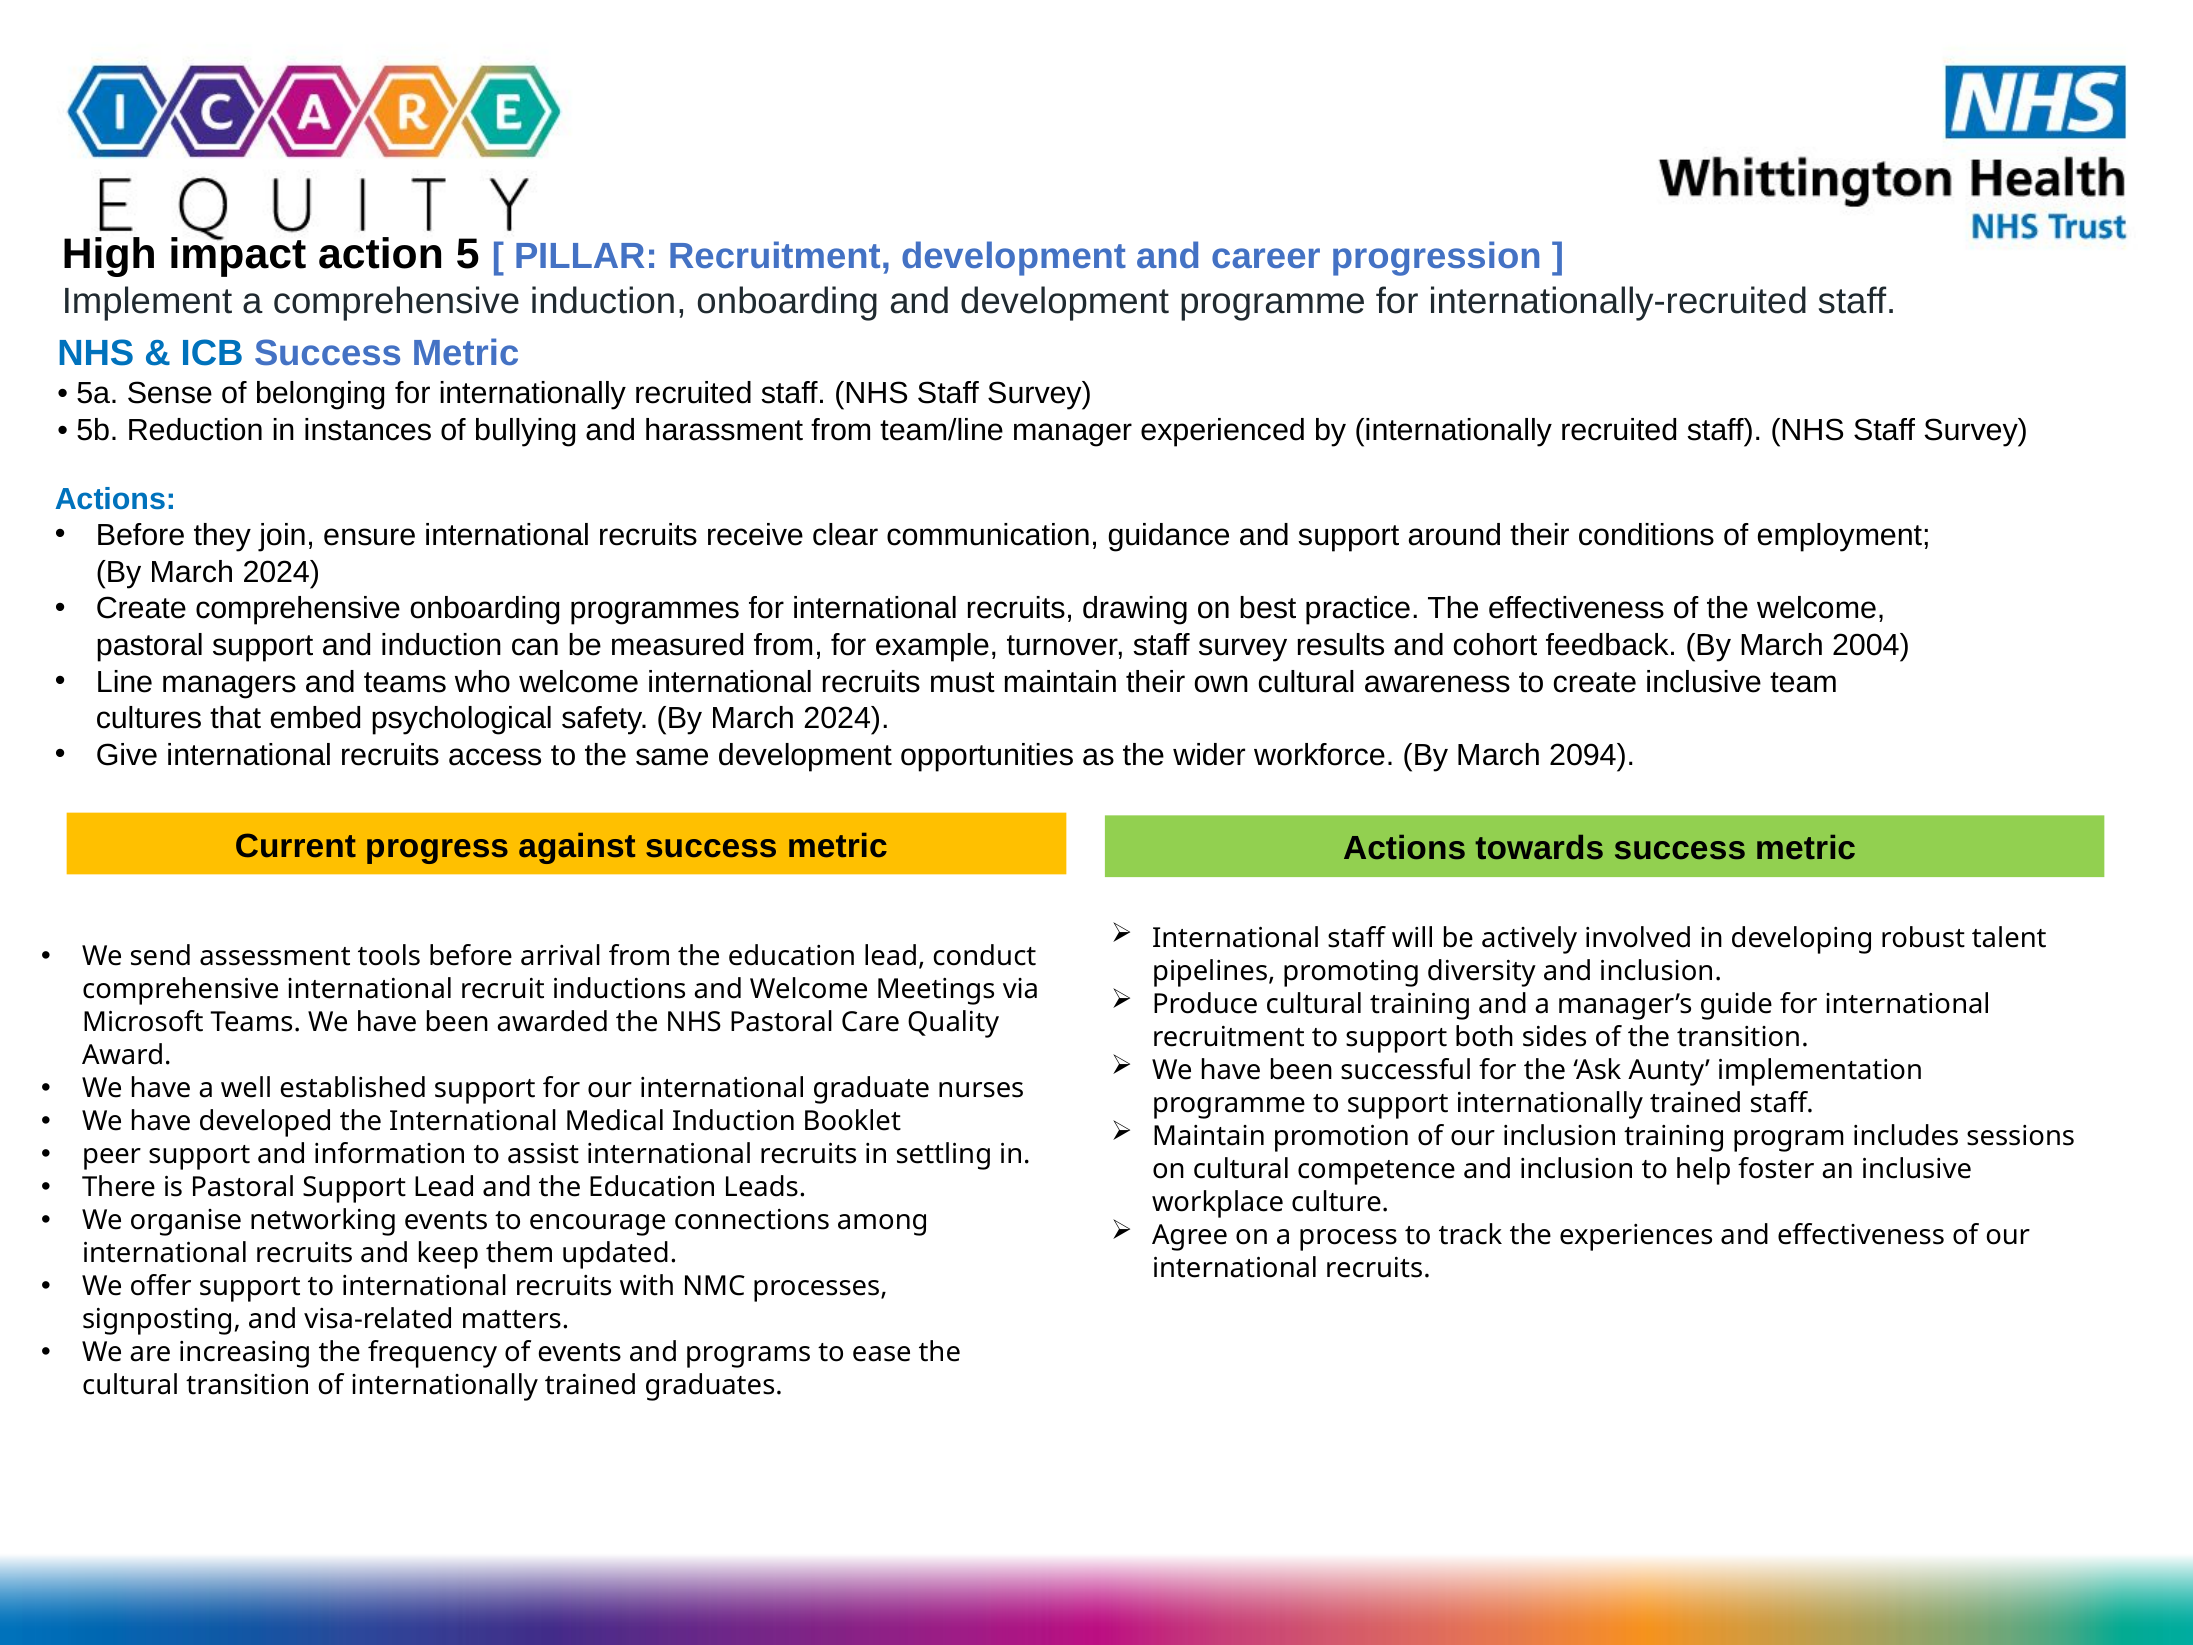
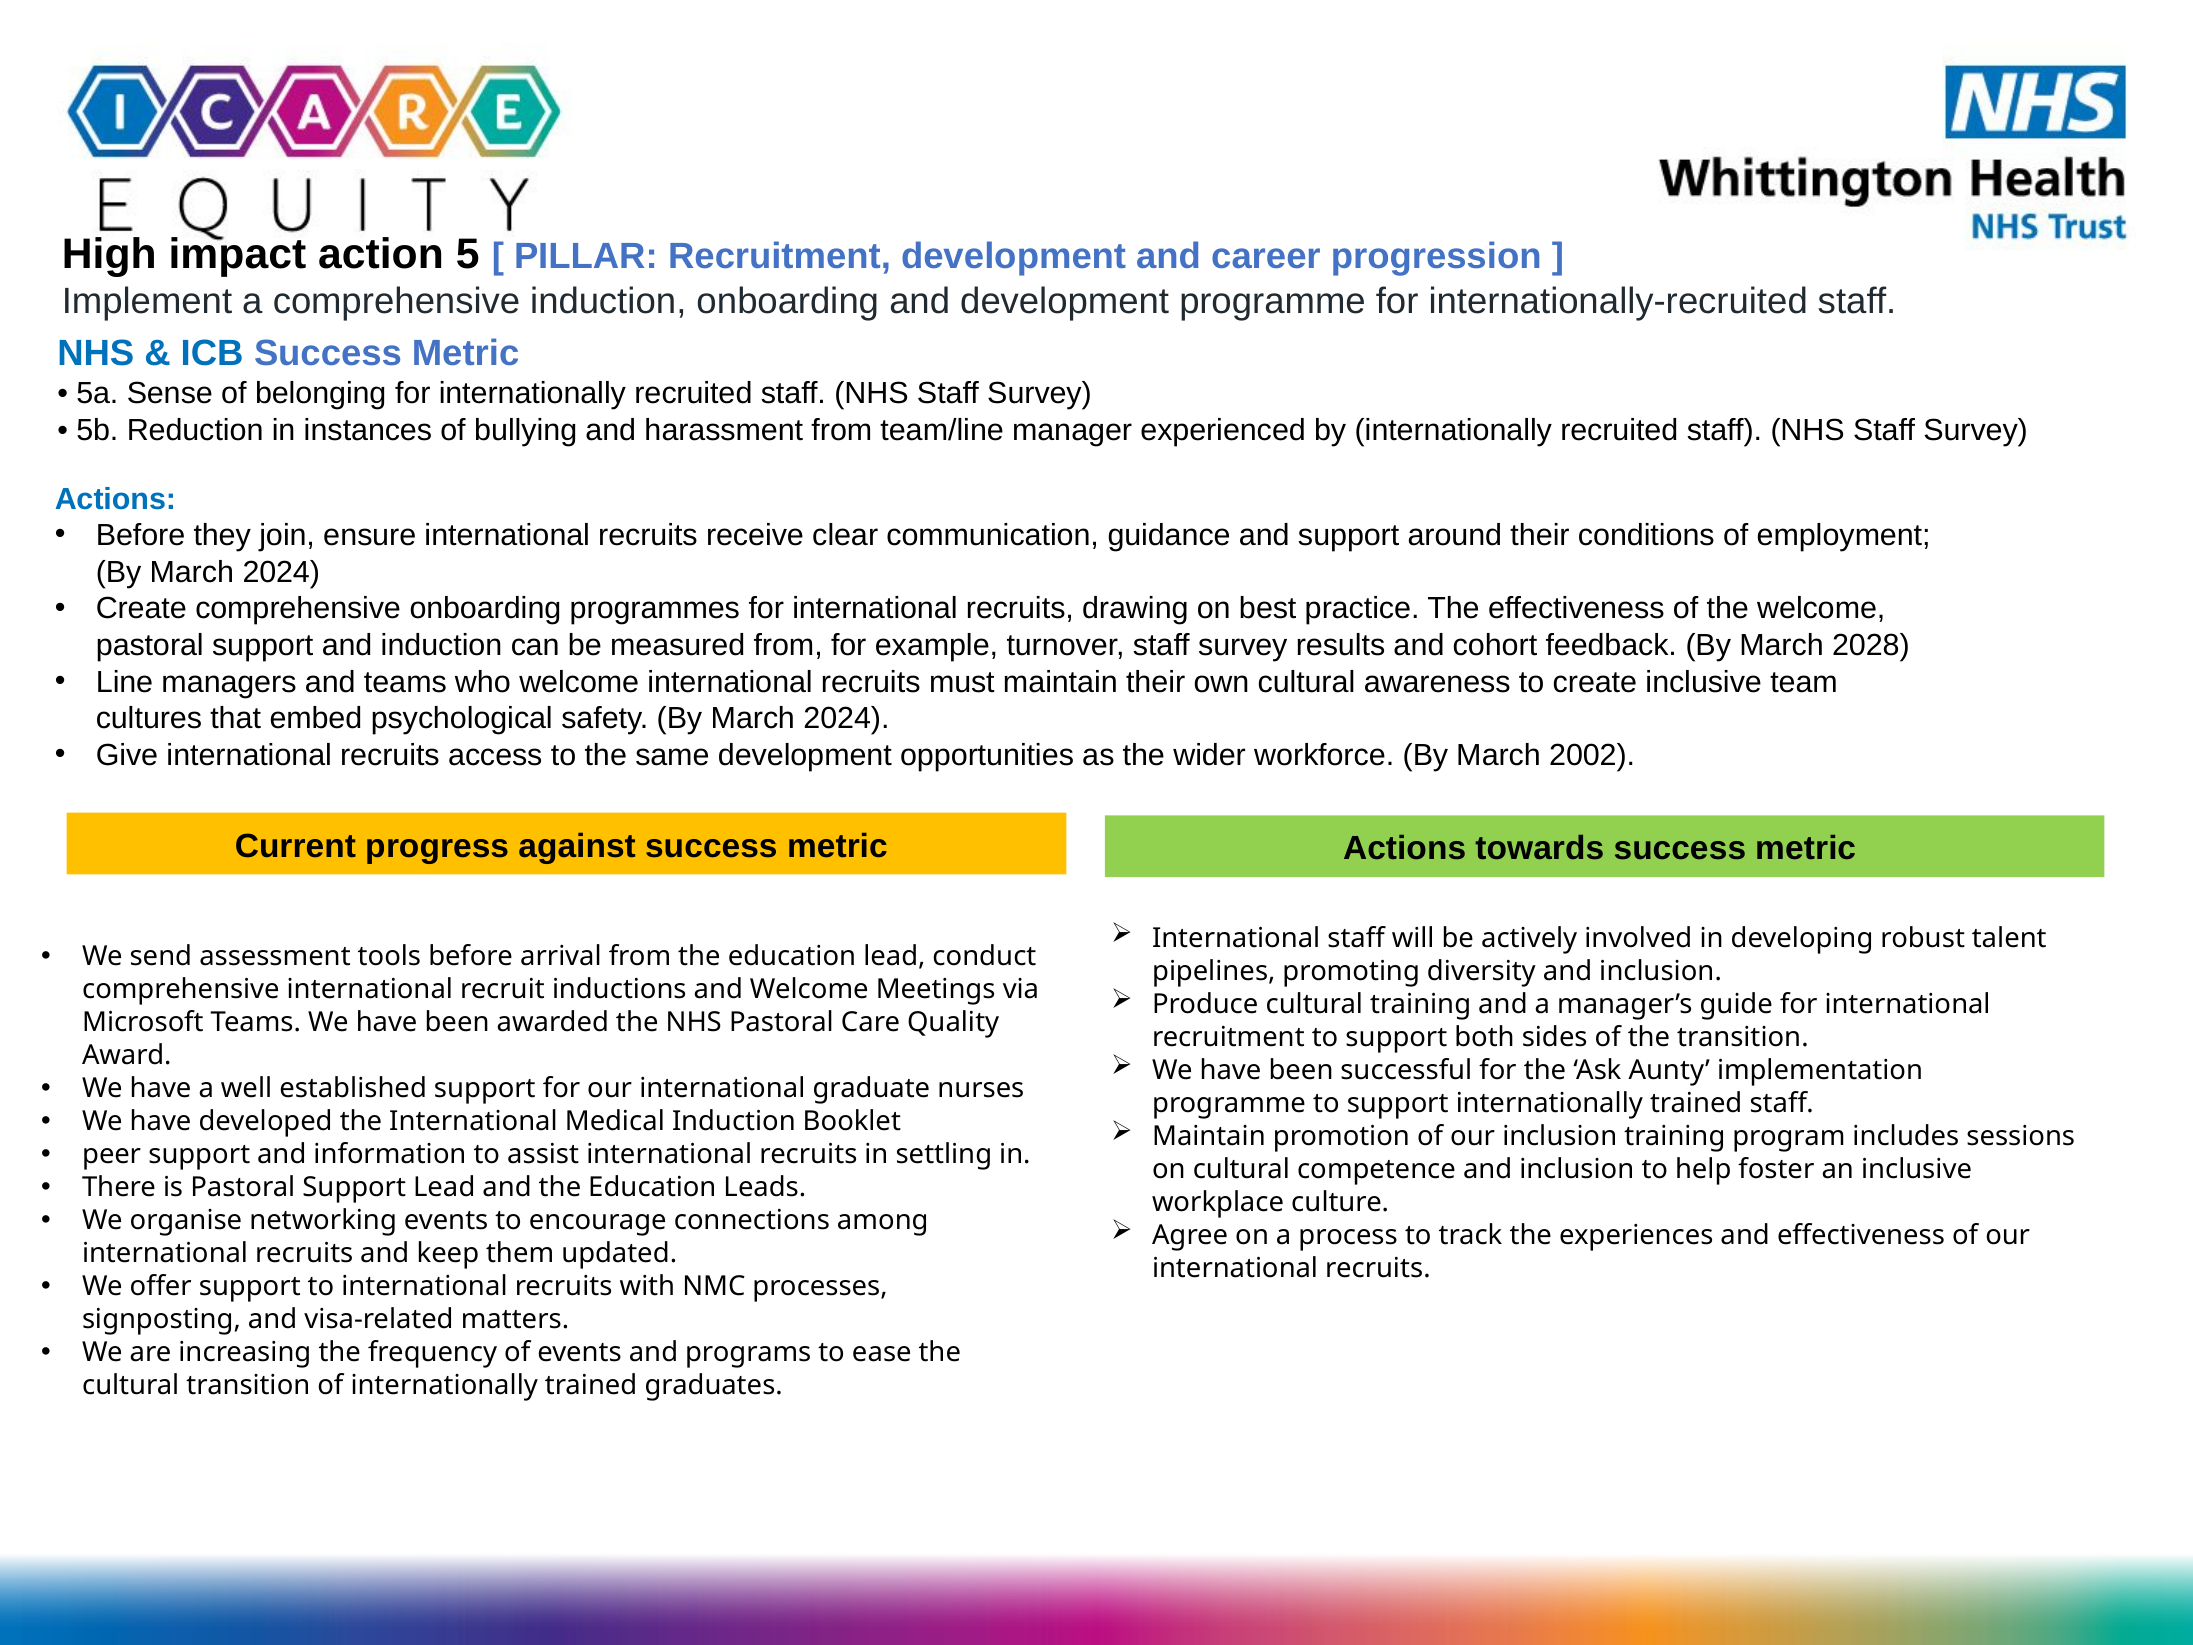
2004: 2004 -> 2028
2094: 2094 -> 2002
